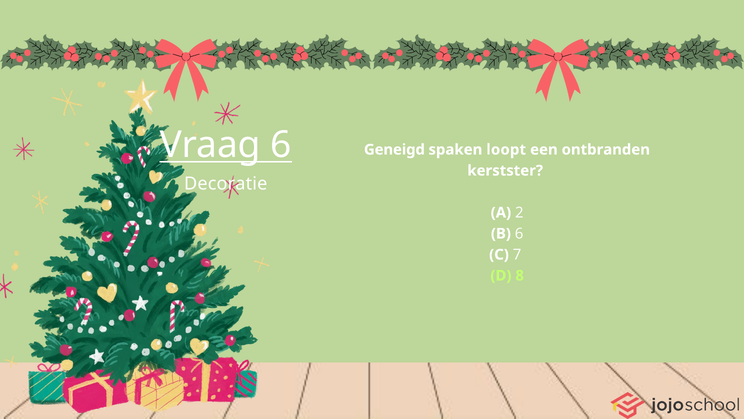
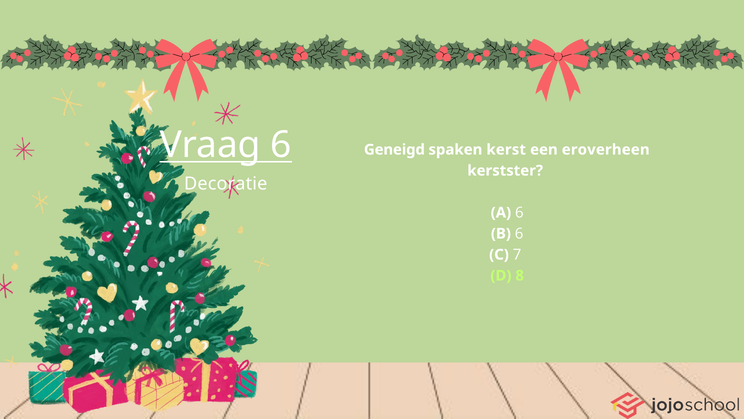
loopt: loopt -> kerst
ontbranden: ontbranden -> eroverheen
A 2: 2 -> 6
